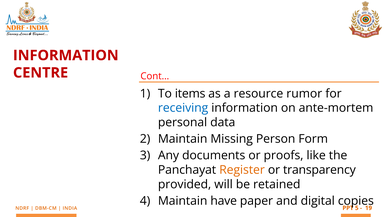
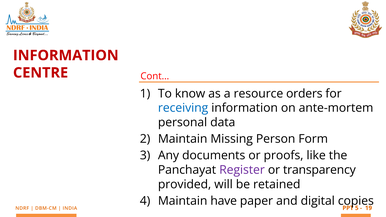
items: items -> know
rumor: rumor -> orders
Register colour: orange -> purple
